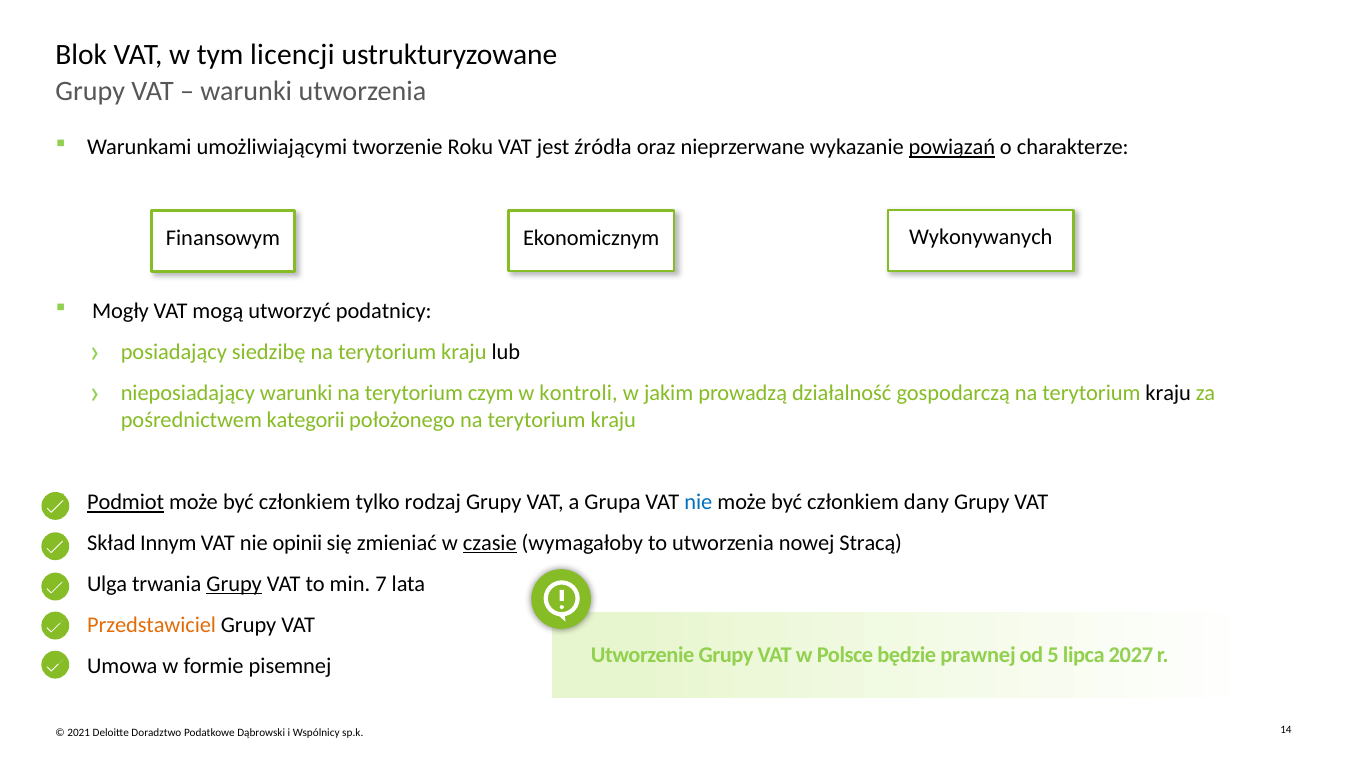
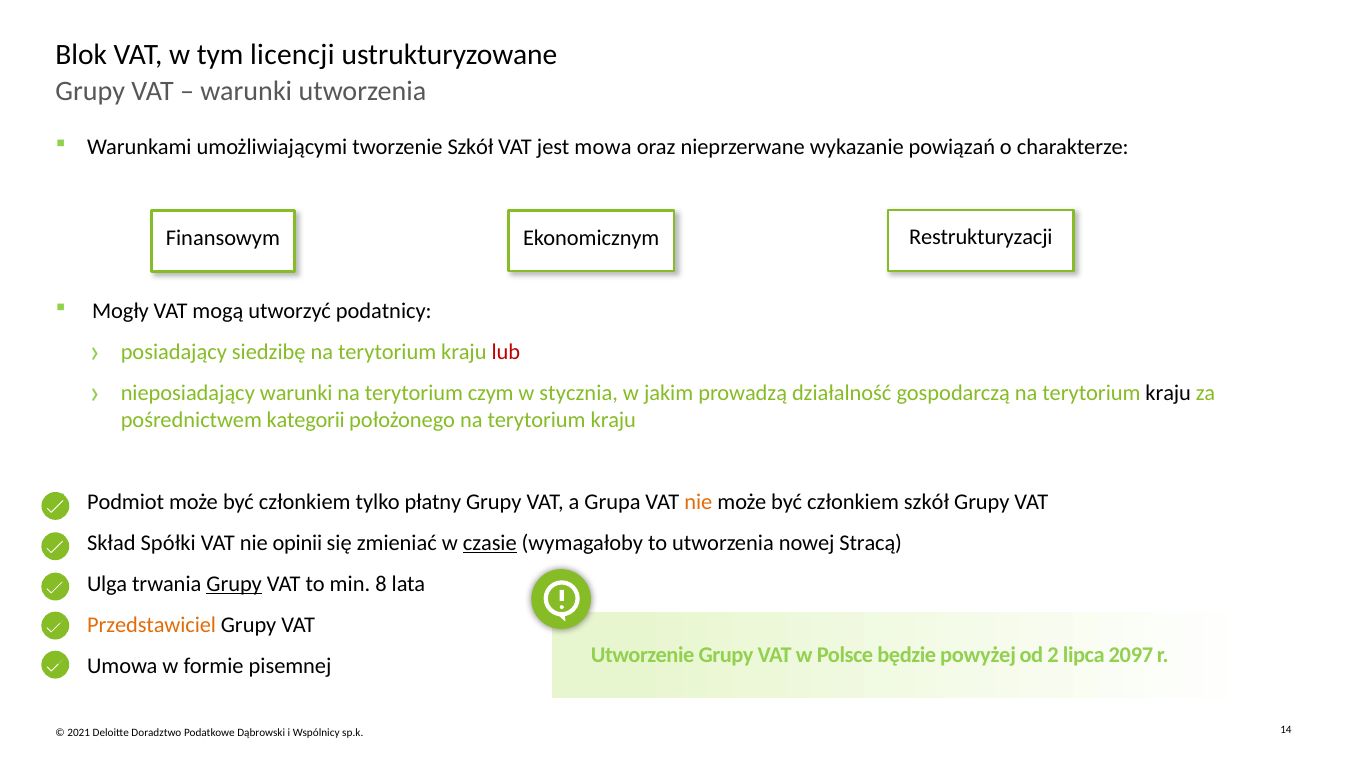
tworzenie Roku: Roku -> Szkół
źródła: źródła -> mowa
powiązań underline: present -> none
Wykonywanych: Wykonywanych -> Restrukturyzacji
lub colour: black -> red
kontroli: kontroli -> stycznia
Podmiot underline: present -> none
rodzaj: rodzaj -> płatny
nie at (698, 502) colour: blue -> orange
członkiem dany: dany -> szkół
Innym: Innym -> Spółki
7: 7 -> 8
prawnej: prawnej -> powyżej
5: 5 -> 2
2027: 2027 -> 2097
